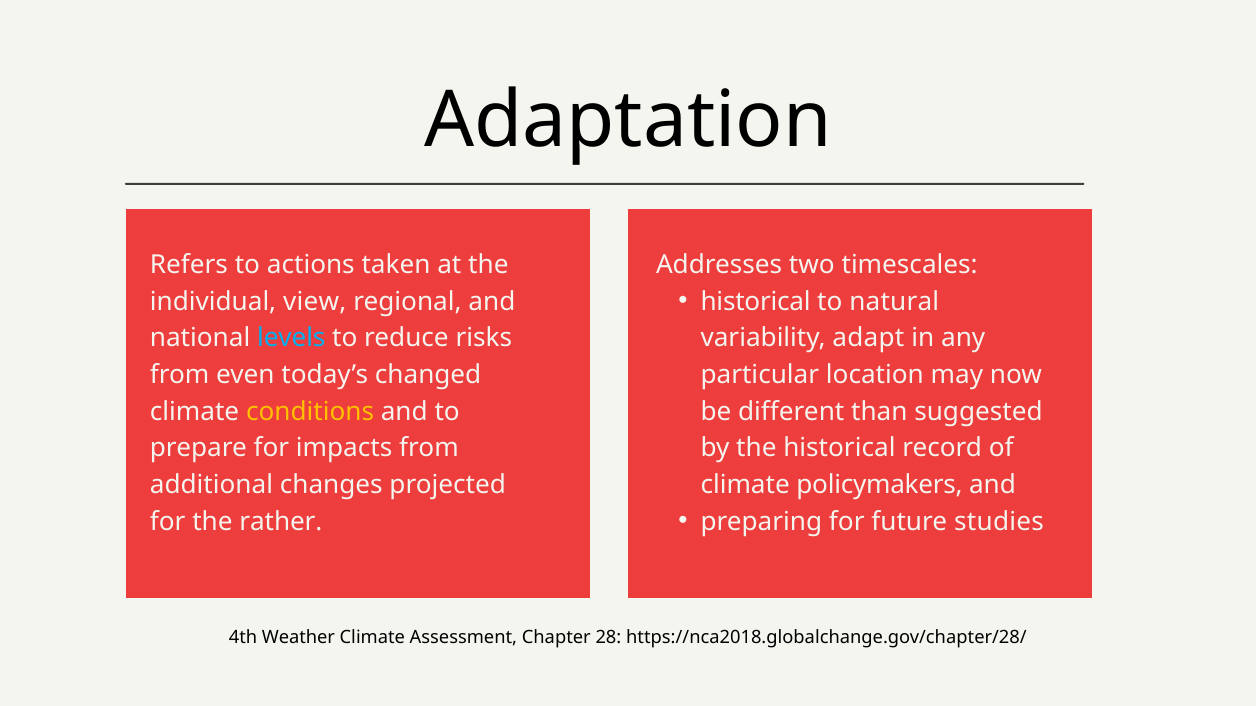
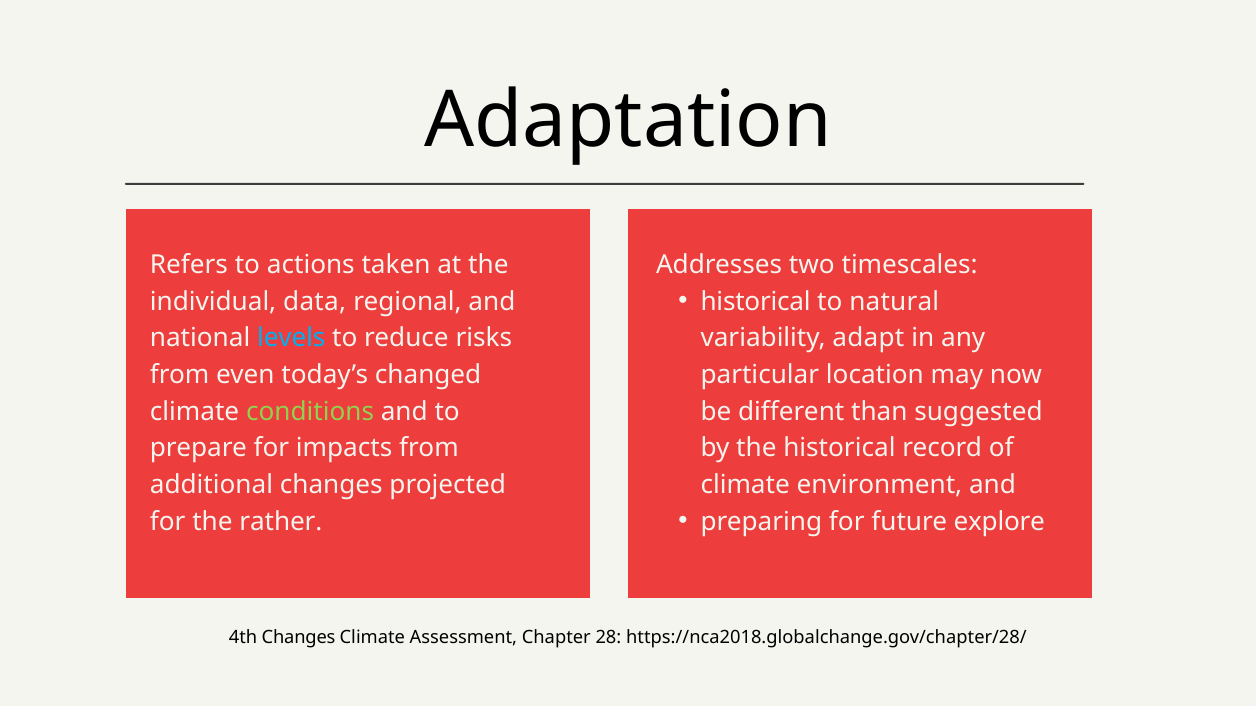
view: view -> data
conditions colour: yellow -> light green
policymakers: policymakers -> environment
studies: studies -> explore
4th Weather: Weather -> Changes
